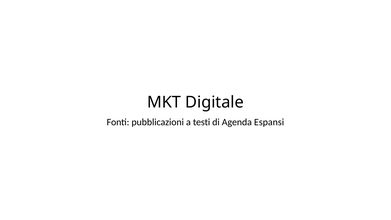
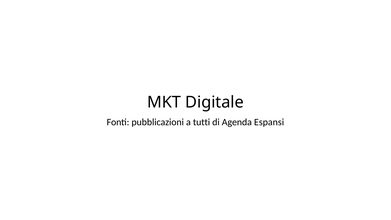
testi: testi -> tutti
